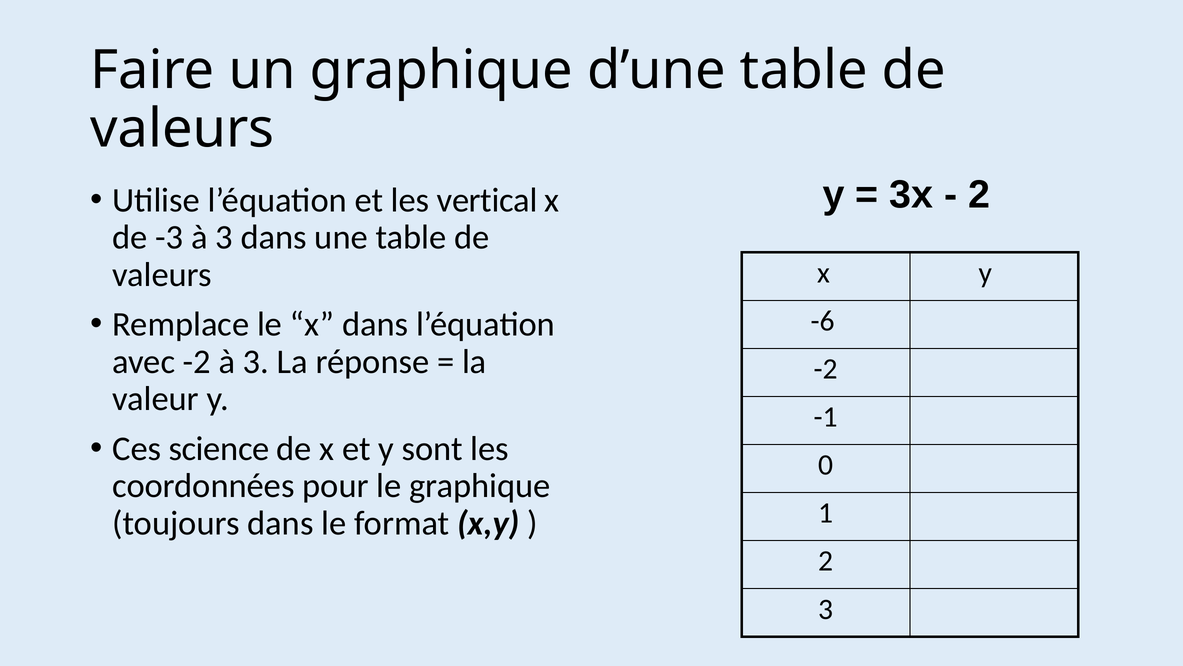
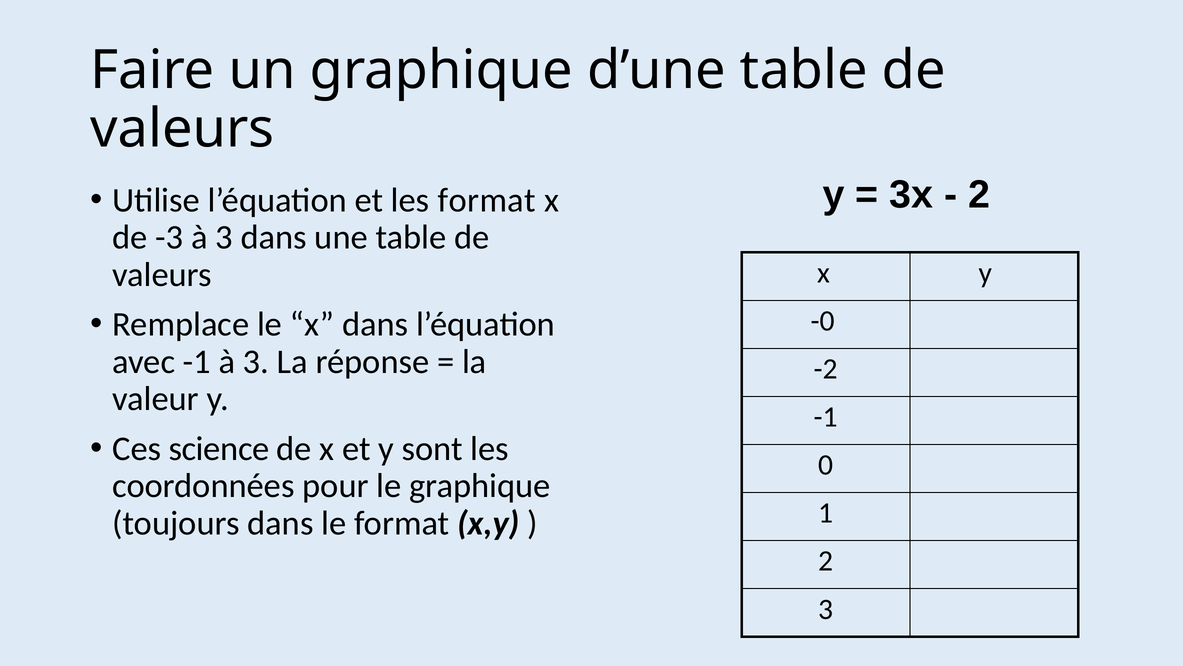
les vertical: vertical -> format
-6: -6 -> -0
avec -2: -2 -> -1
